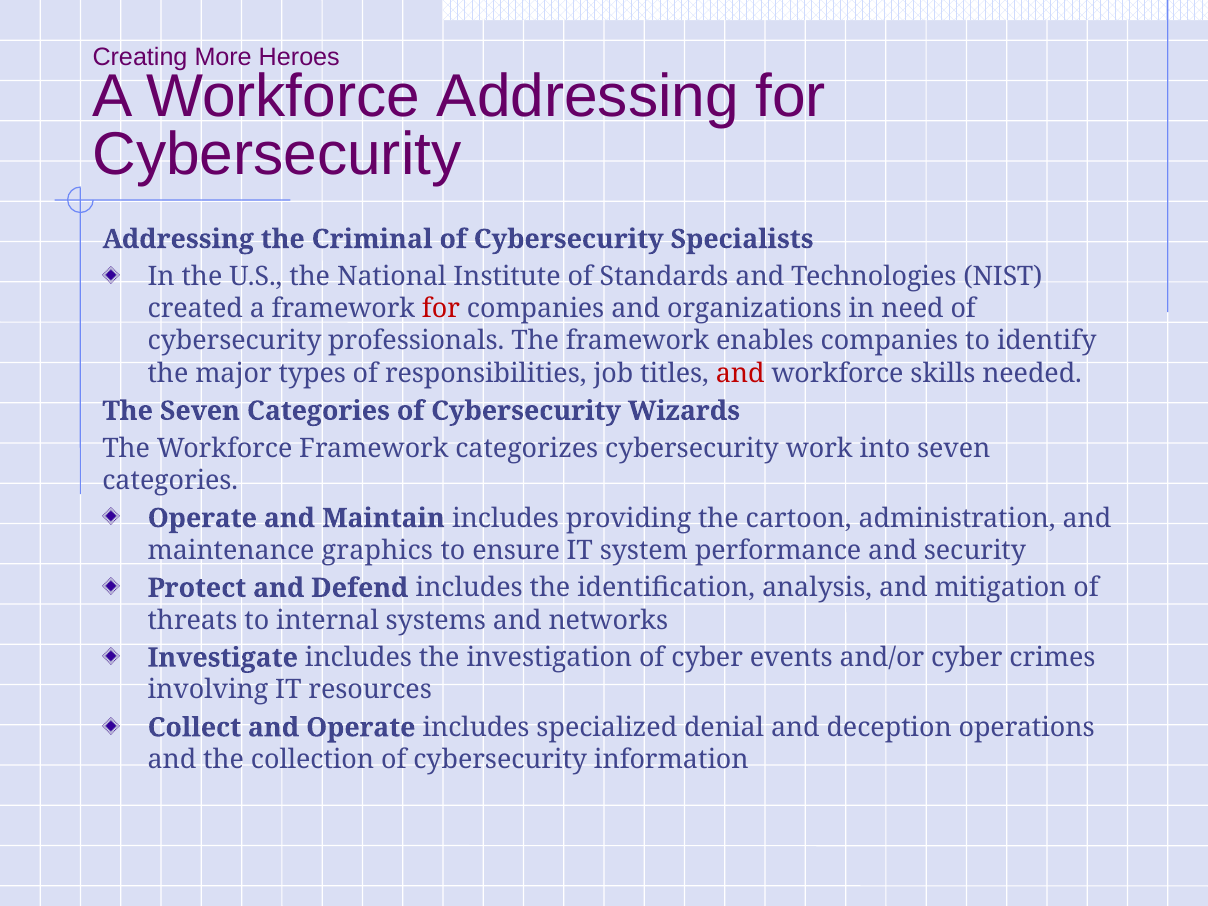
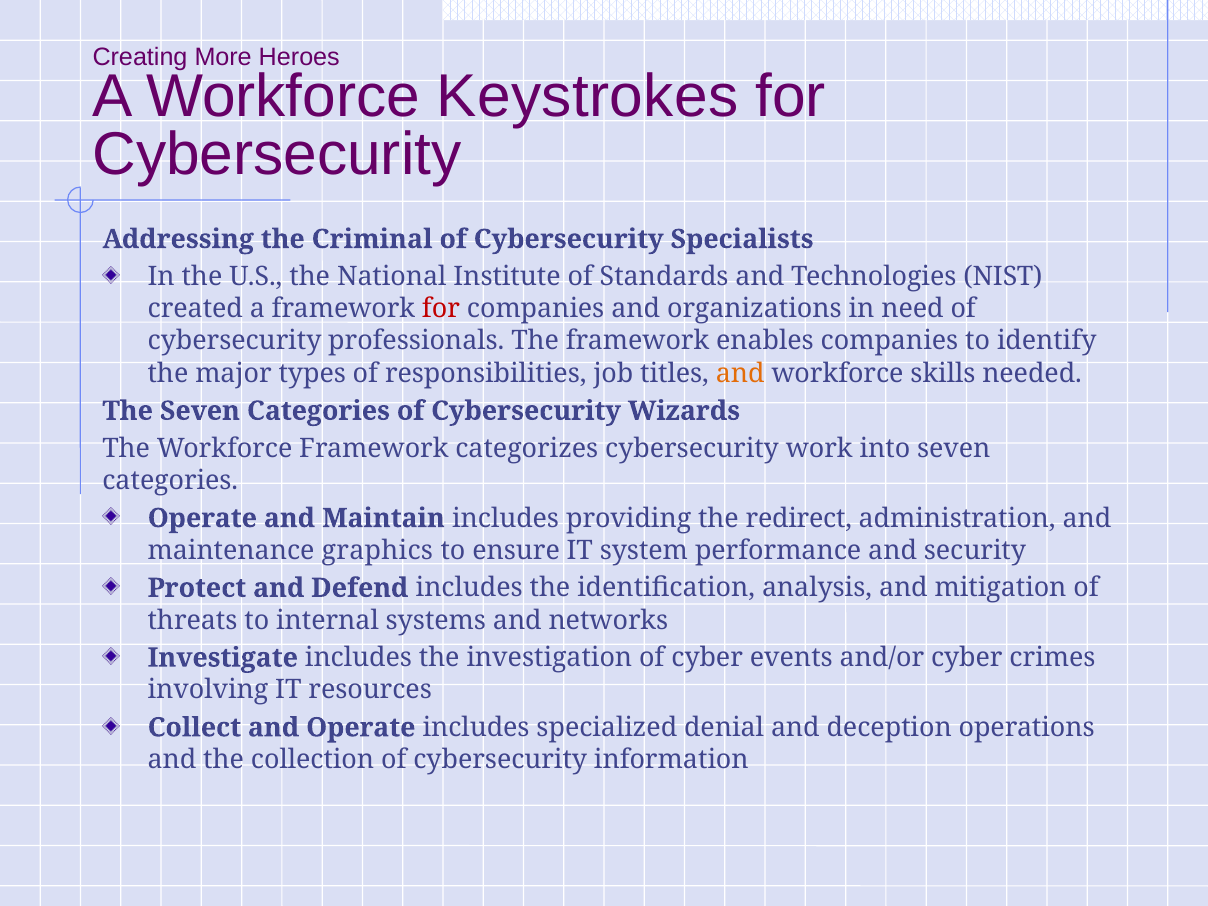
Workforce Addressing: Addressing -> Keystrokes
and at (740, 373) colour: red -> orange
cartoon: cartoon -> redirect
